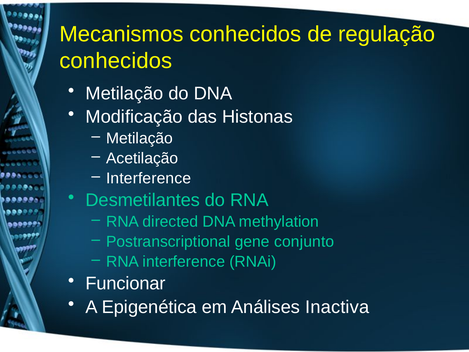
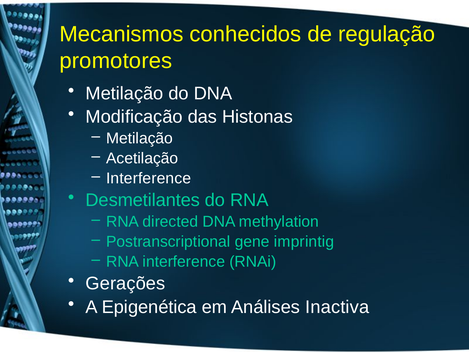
conhecidos at (116, 61): conhecidos -> promotores
conjunto: conjunto -> imprintig
Funcionar: Funcionar -> Gerações
